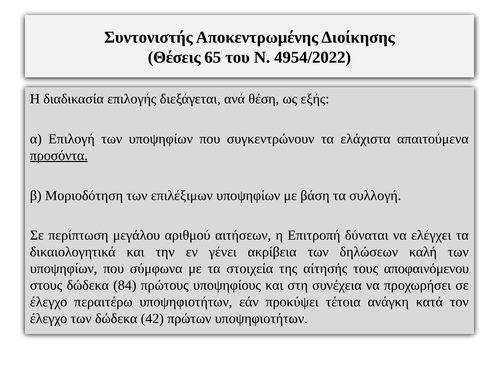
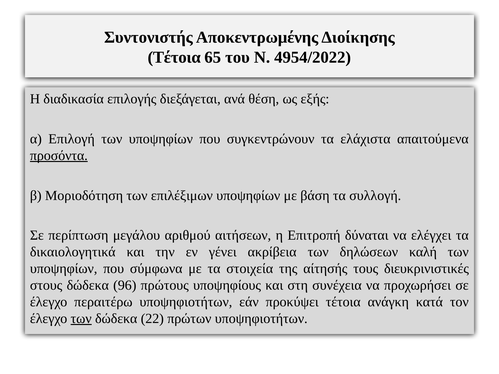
Θέσεις at (174, 57): Θέσεις -> Τέτοια
αποφαινόμενου: αποφαινόμενου -> διευκρινιστικές
84: 84 -> 96
των at (81, 319) underline: none -> present
42: 42 -> 22
